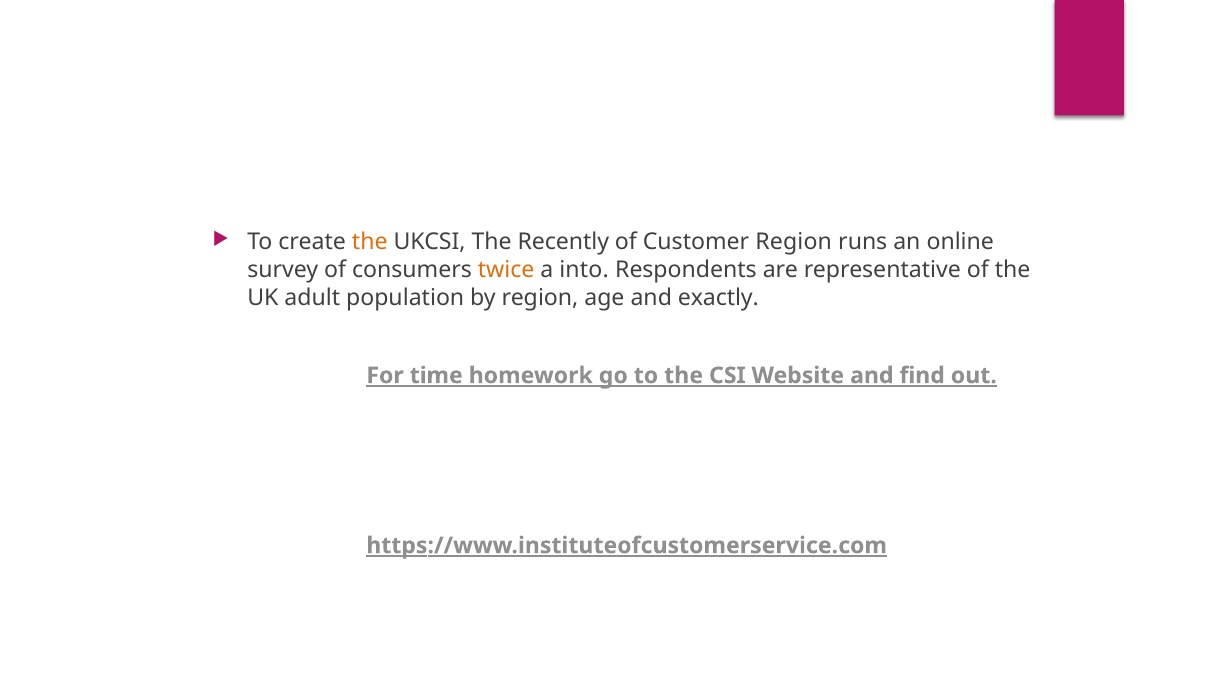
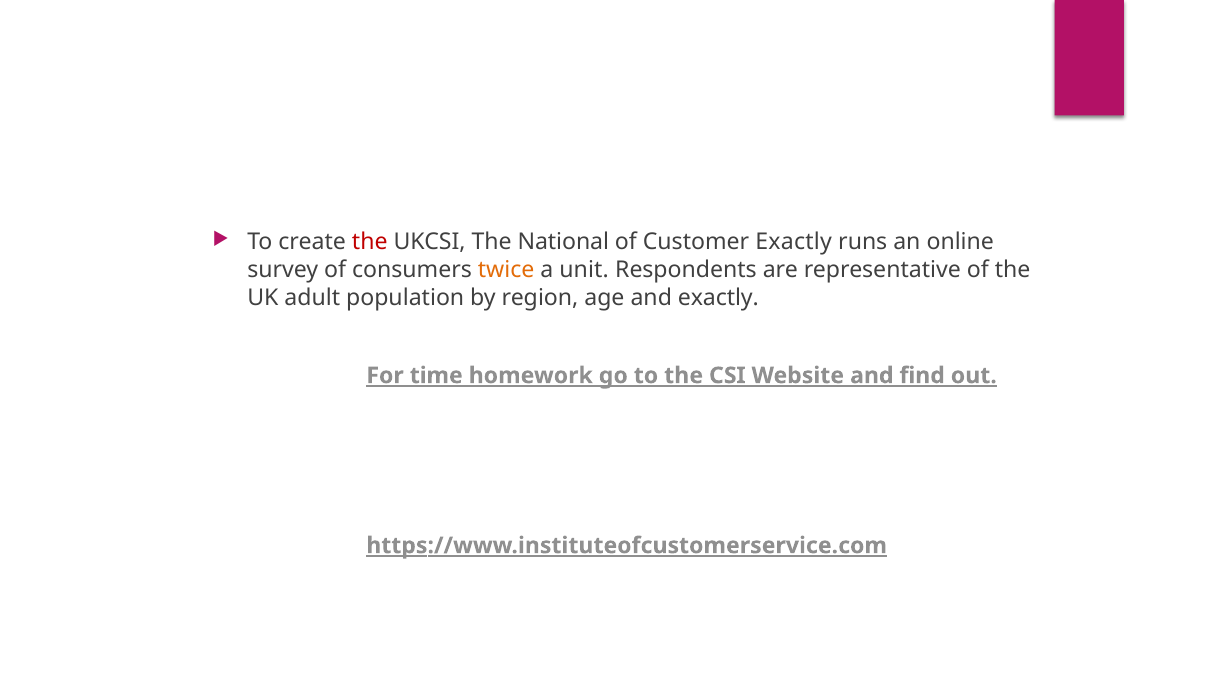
the at (370, 242) colour: orange -> red
Recently: Recently -> National
Customer Region: Region -> Exactly
into: into -> unit
